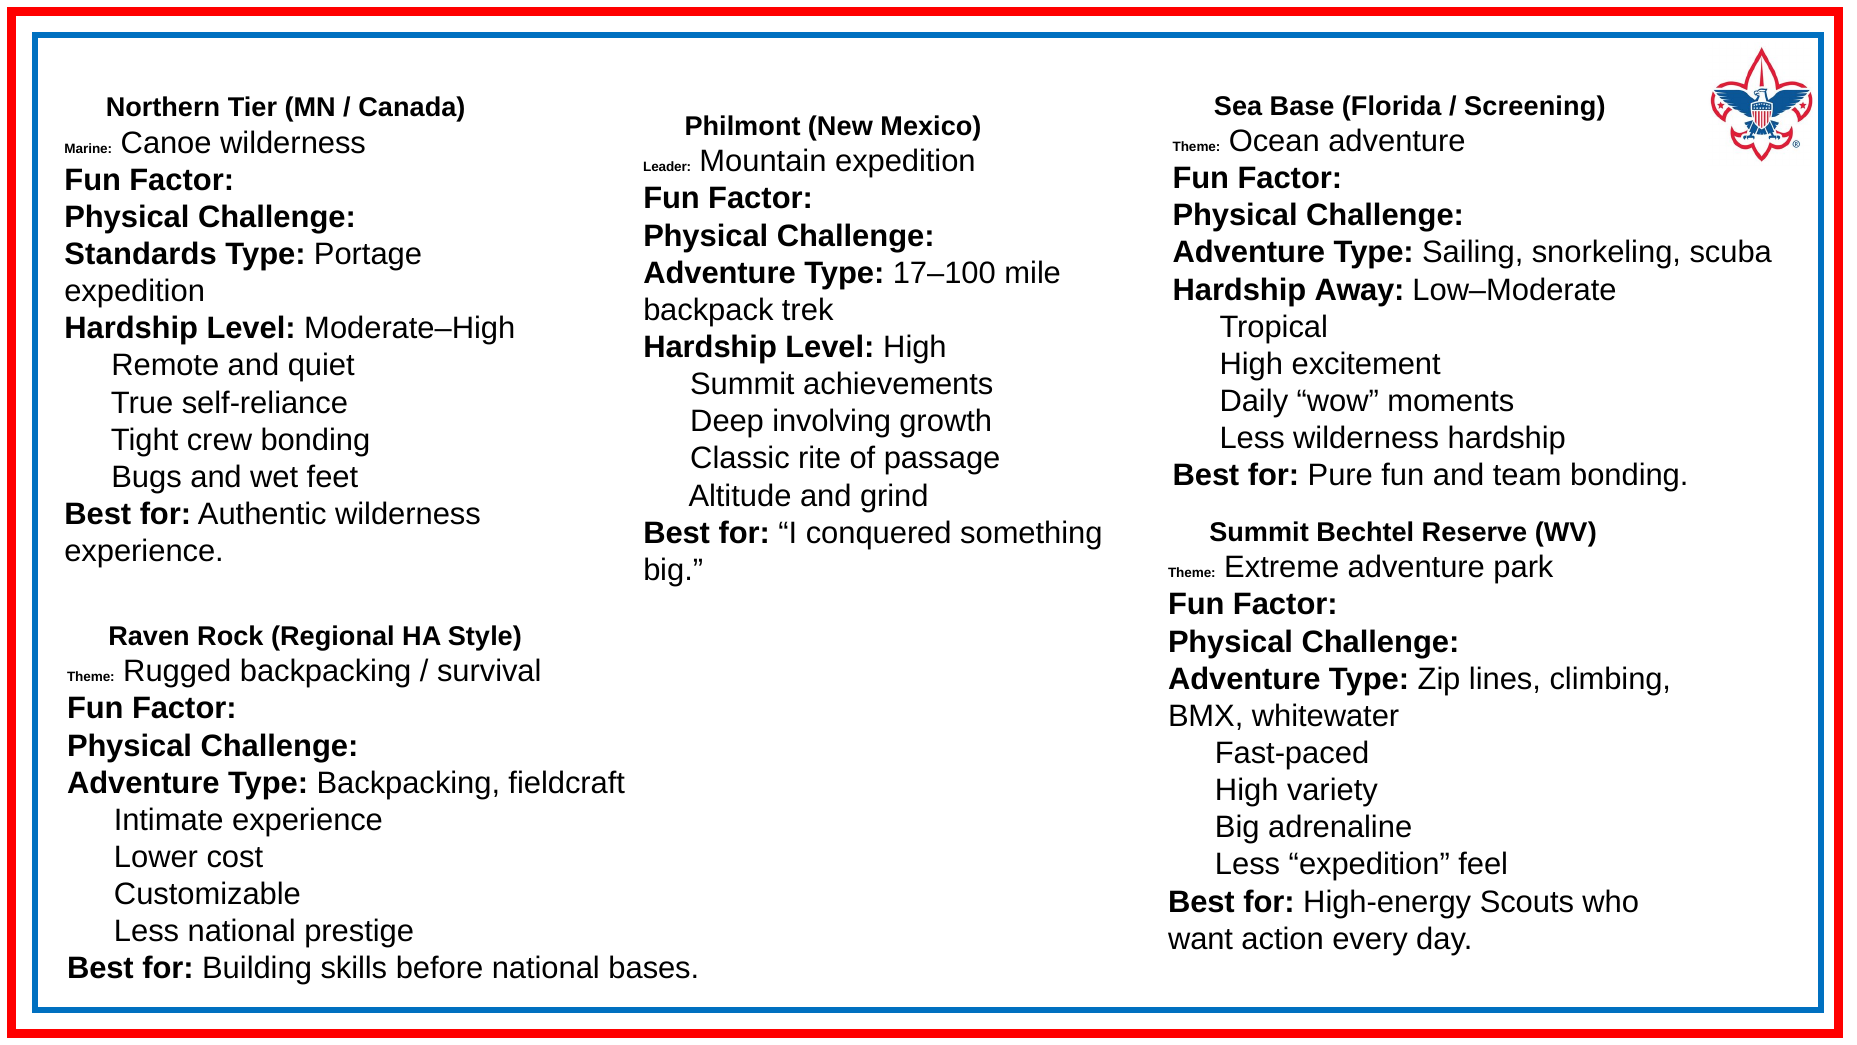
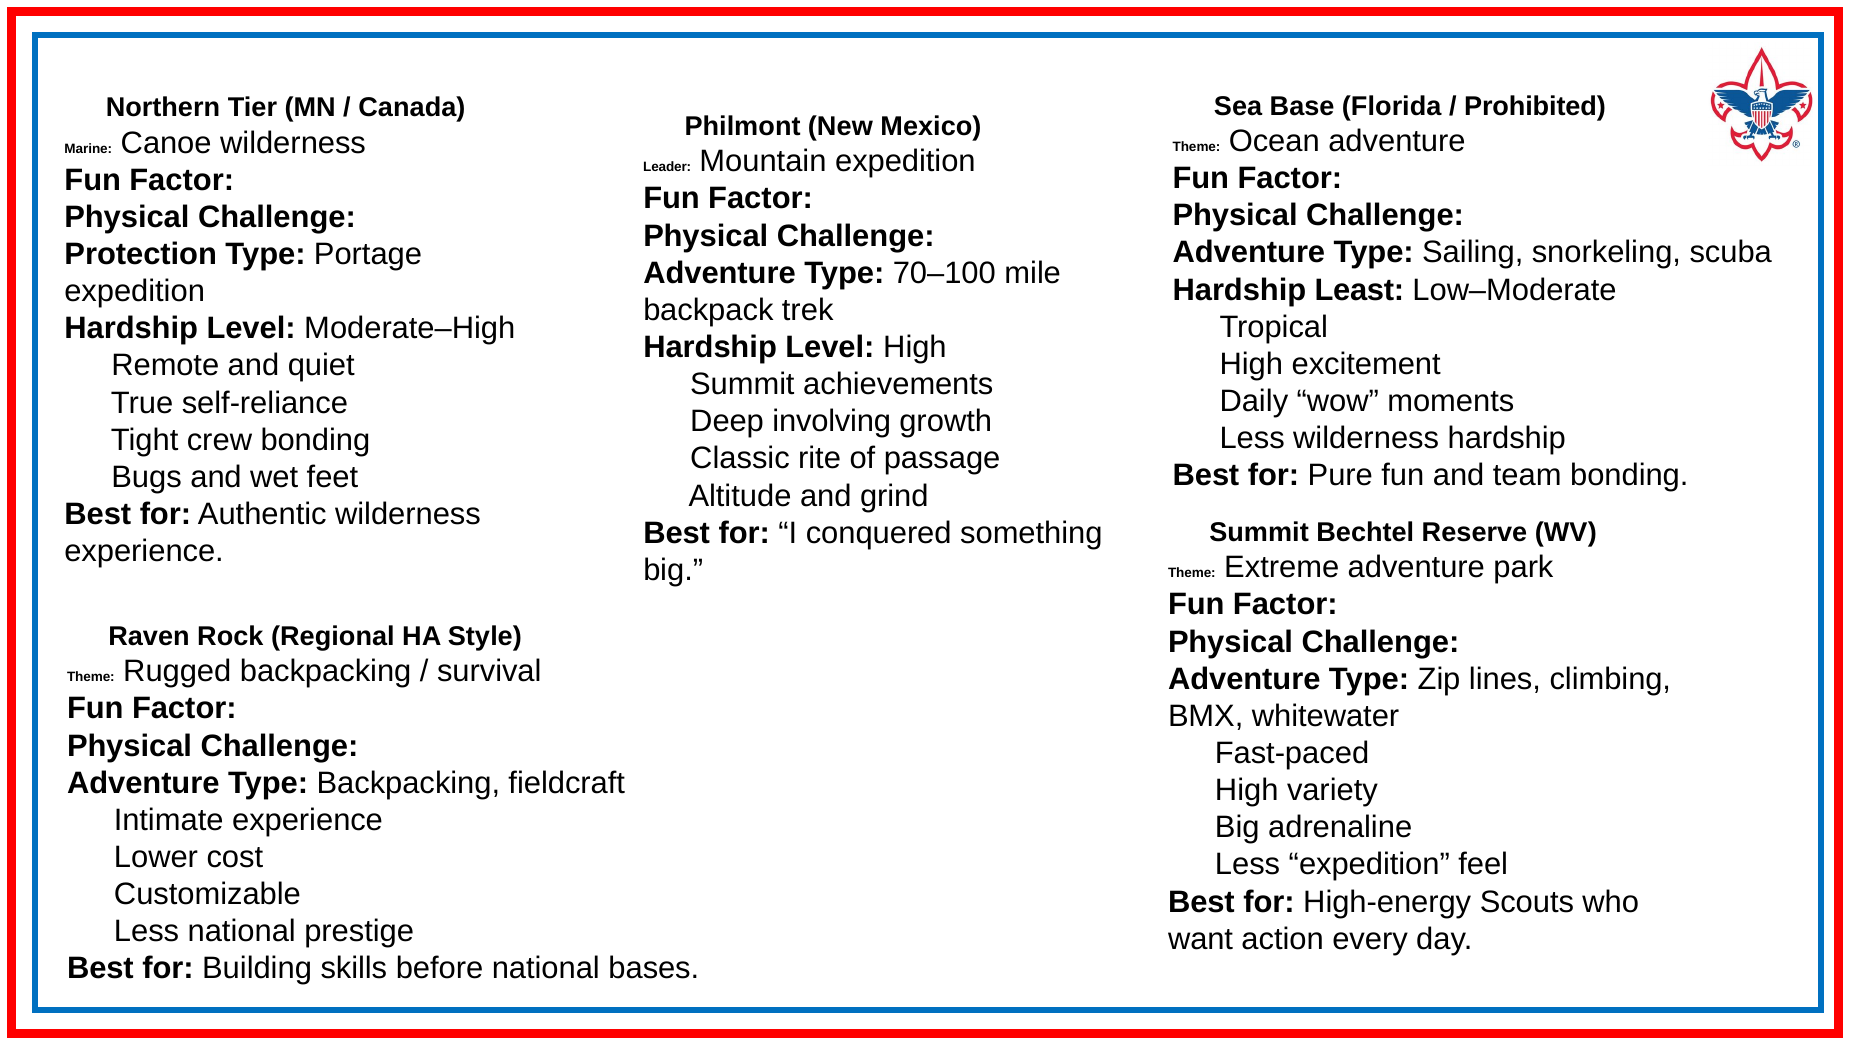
Screening: Screening -> Prohibited
Standards: Standards -> Protection
17–100: 17–100 -> 70–100
Away: Away -> Least
